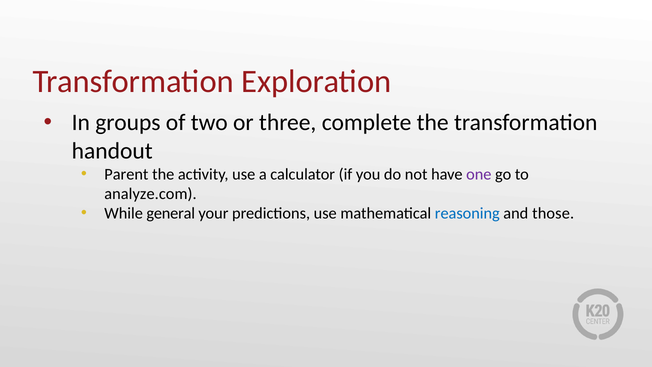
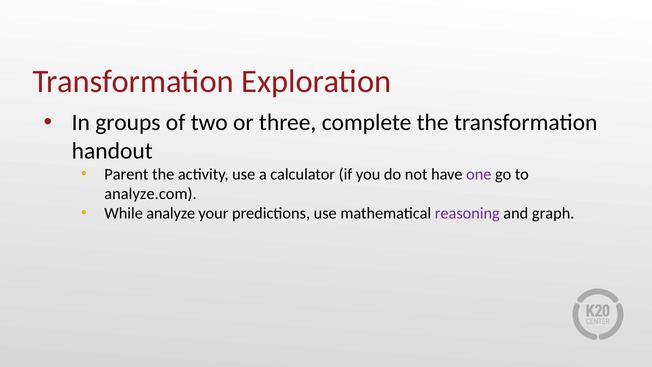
general: general -> analyze
reasoning colour: blue -> purple
those: those -> graph
